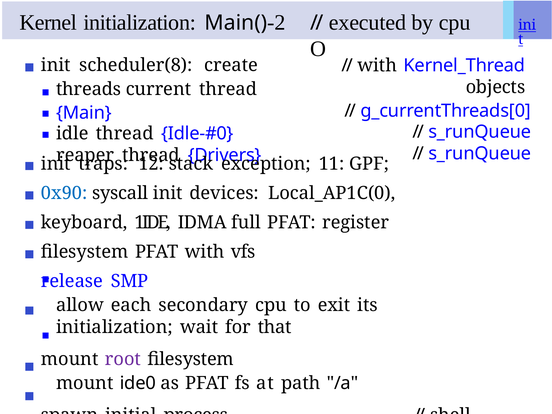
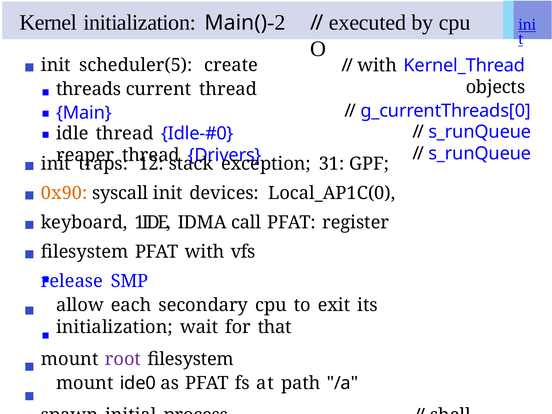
scheduler(8: scheduler(8 -> scheduler(5
11: 11 -> 31
0x90 colour: blue -> orange
full: full -> call
